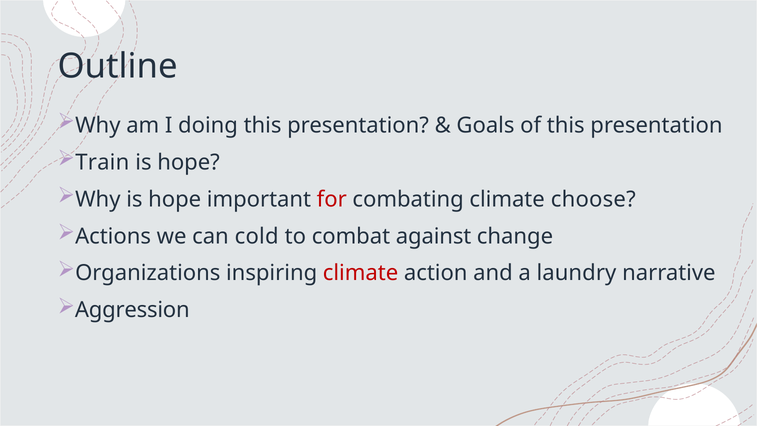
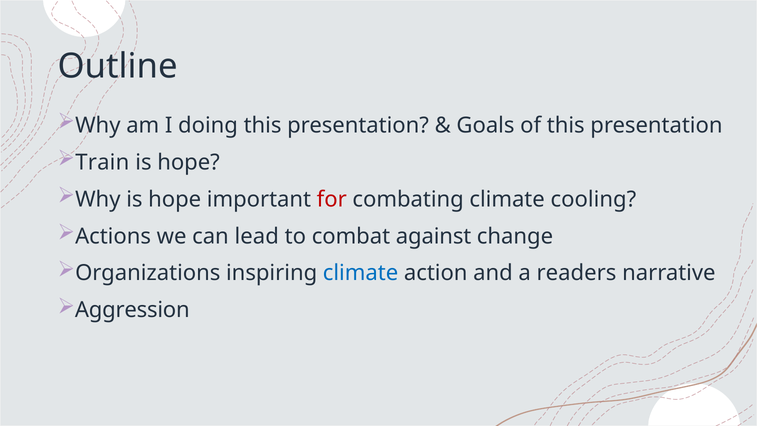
choose: choose -> cooling
cold: cold -> lead
climate at (361, 273) colour: red -> blue
laundry: laundry -> readers
